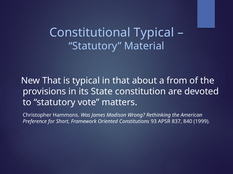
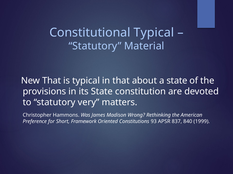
a from: from -> state
vote: vote -> very
